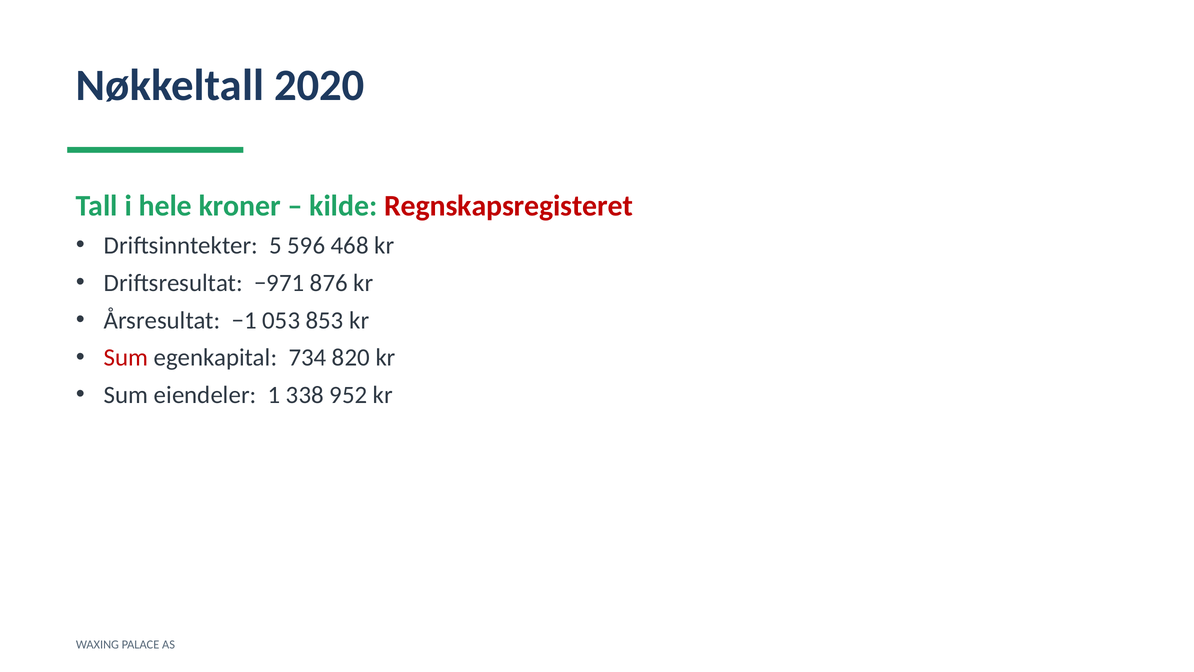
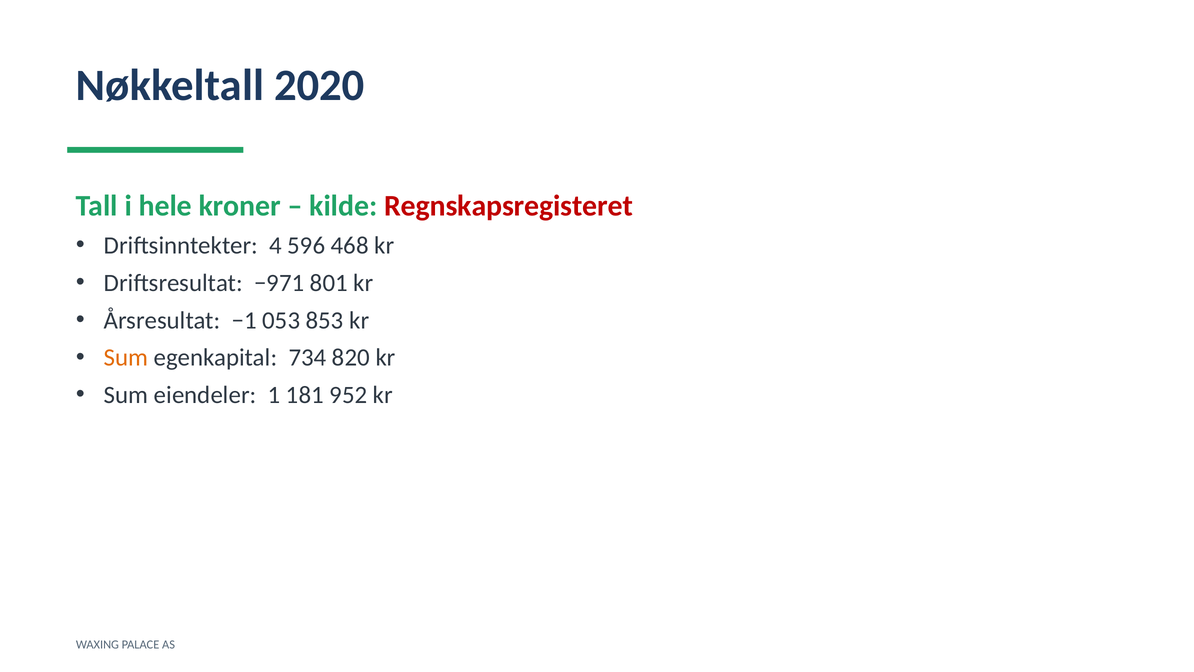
5: 5 -> 4
876: 876 -> 801
Sum at (126, 358) colour: red -> orange
338: 338 -> 181
